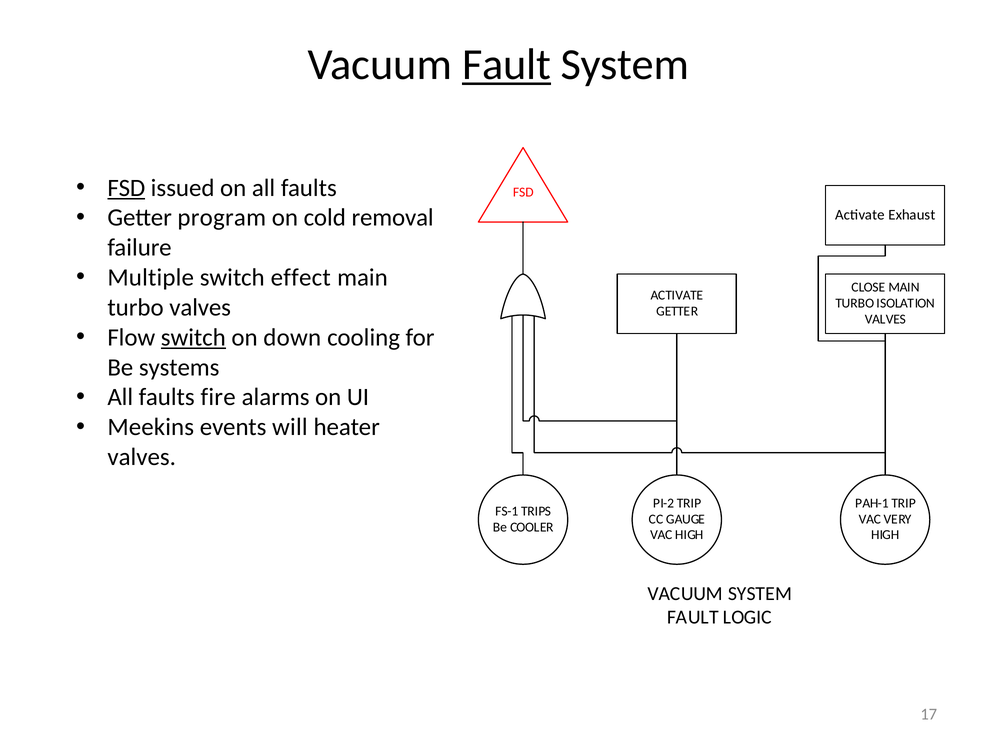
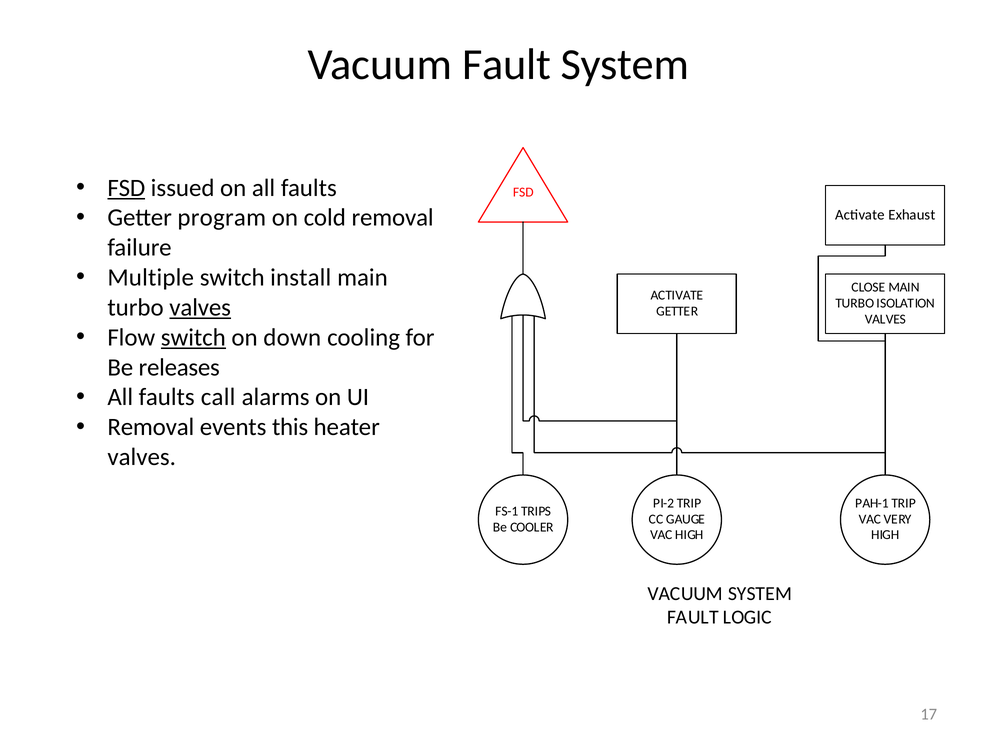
Fault at (507, 65) underline: present -> none
effect: effect -> install
valves at (200, 307) underline: none -> present
systems: systems -> releases
fire: fire -> call
Meekins at (151, 427): Meekins -> Removal
will: will -> this
